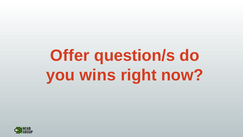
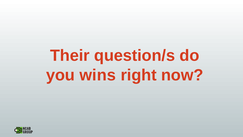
Offer: Offer -> Their
